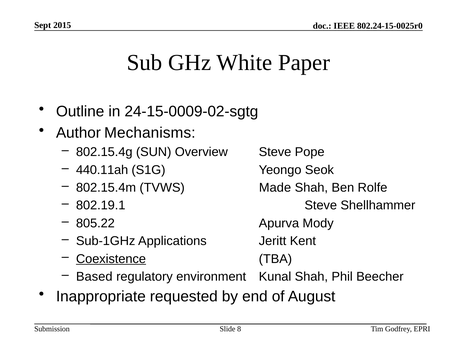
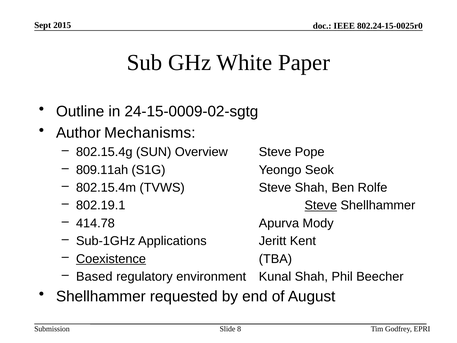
440.11ah: 440.11ah -> 809.11ah
TVWS Made: Made -> Steve
Steve at (321, 205) underline: none -> present
805.22: 805.22 -> 414.78
Inappropriate at (101, 296): Inappropriate -> Shellhammer
